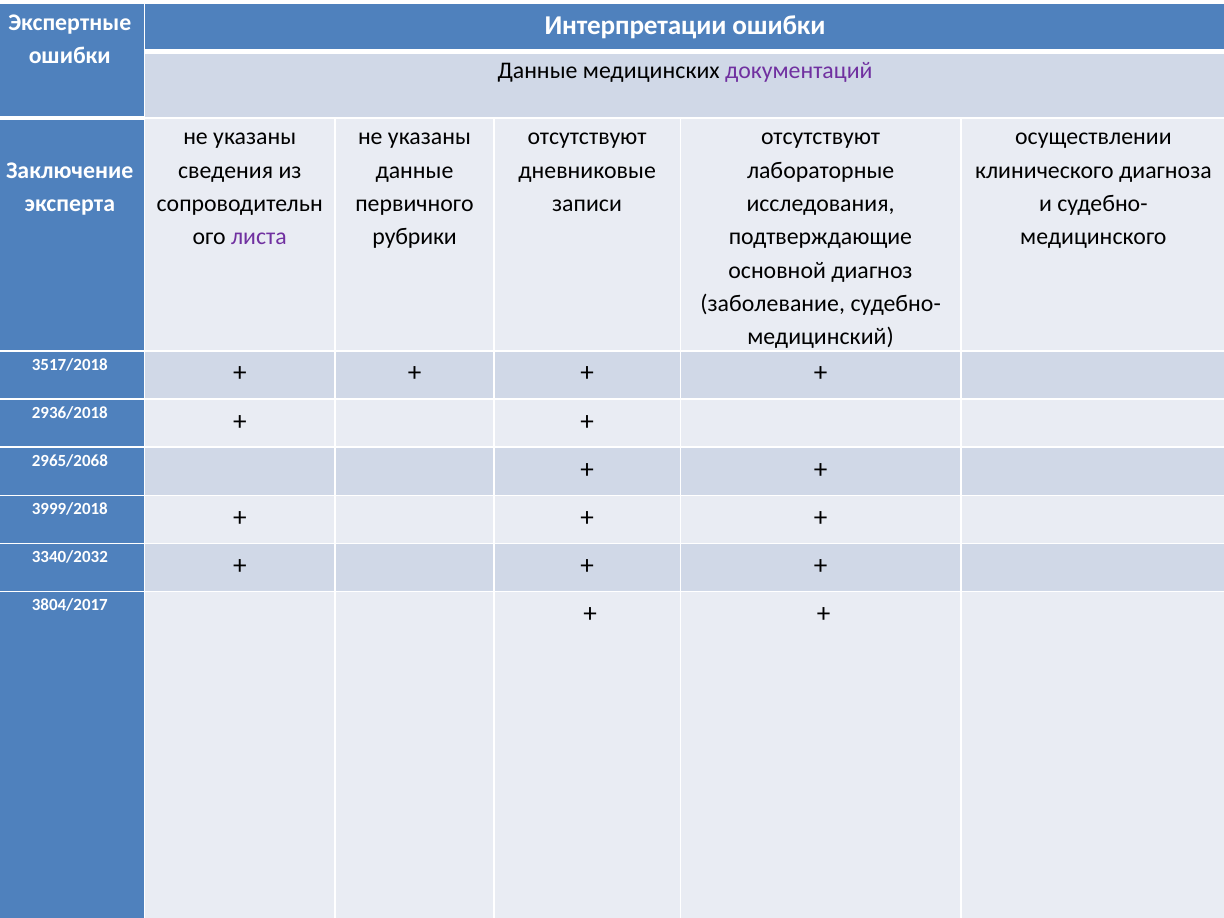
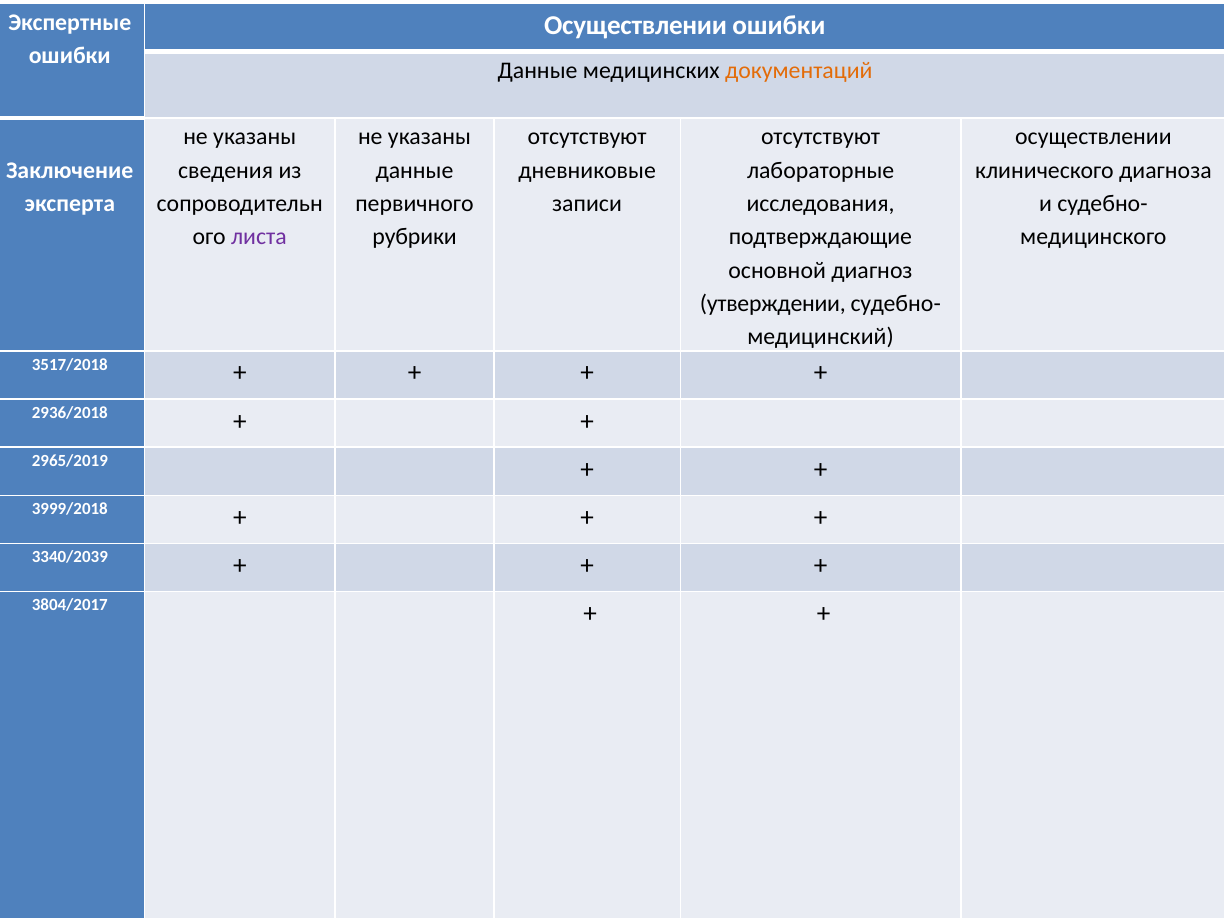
Интерпретации at (635, 25): Интерпретации -> Осуществлении
документаций colour: purple -> orange
заболевание: заболевание -> утверждении
2965/2068: 2965/2068 -> 2965/2019
3340/2032: 3340/2032 -> 3340/2039
